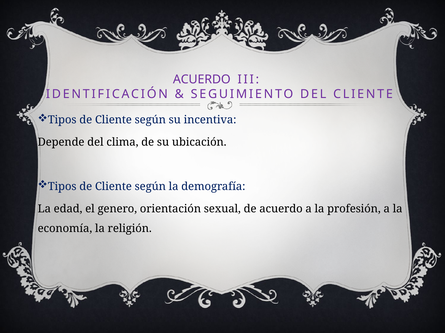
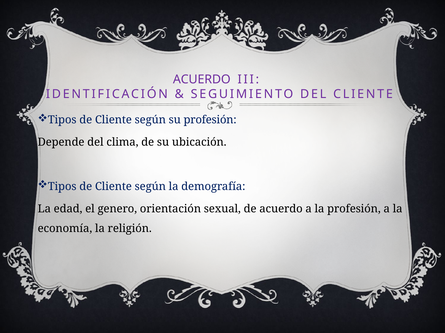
su incentiva: incentiva -> profesión
